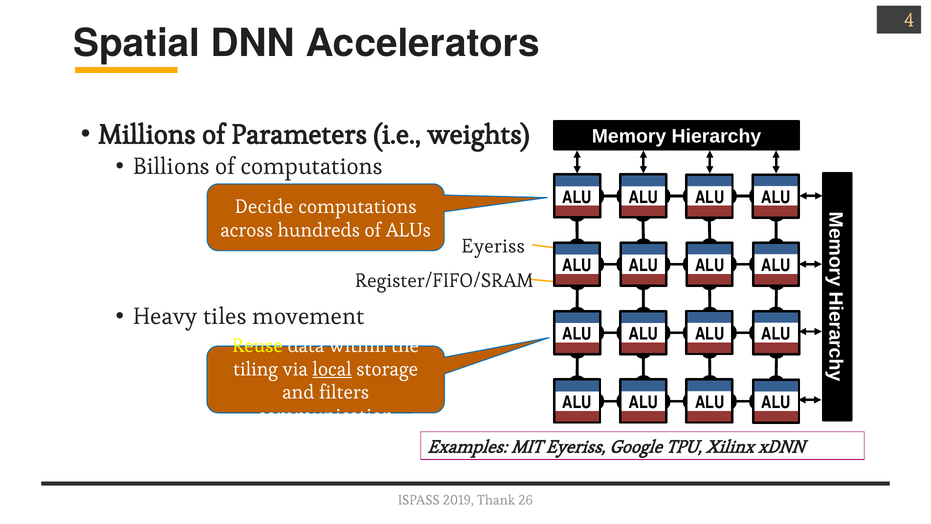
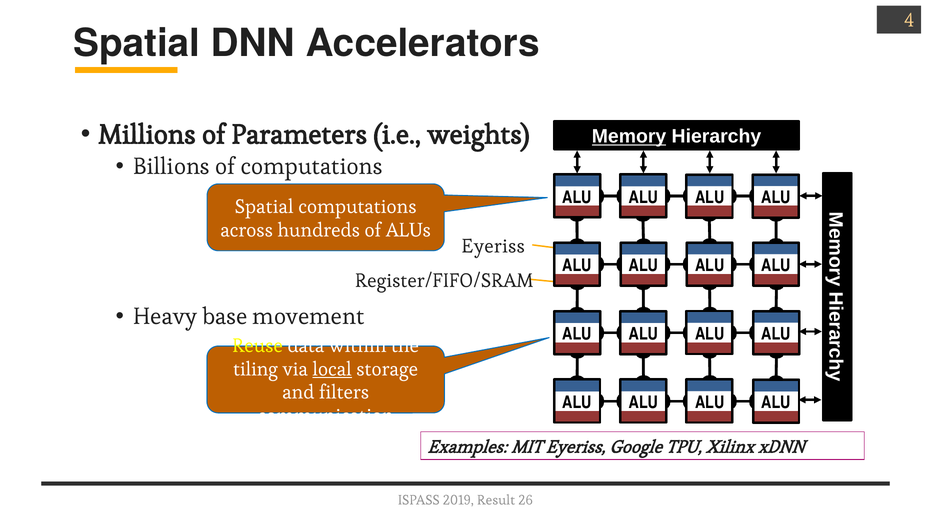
Memory underline: none -> present
Decide at (264, 207): Decide -> Spatial
tiles: tiles -> base
Thank: Thank -> Result
